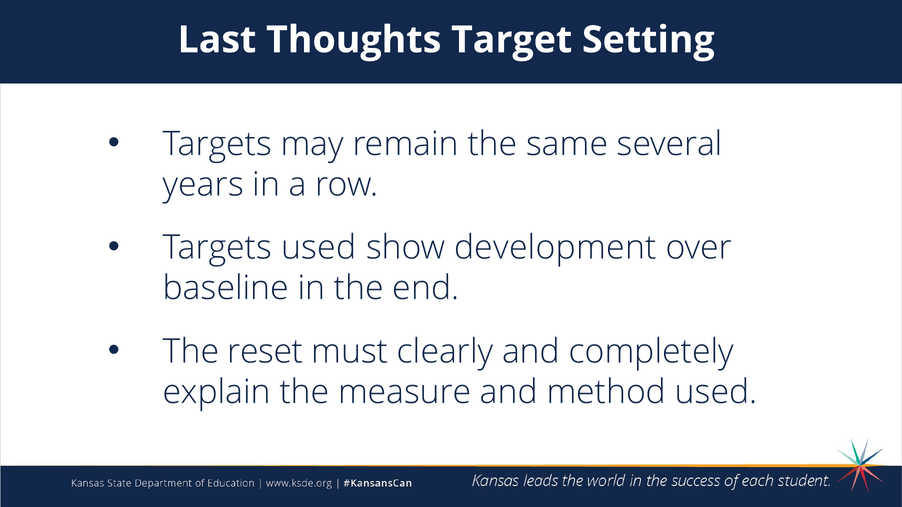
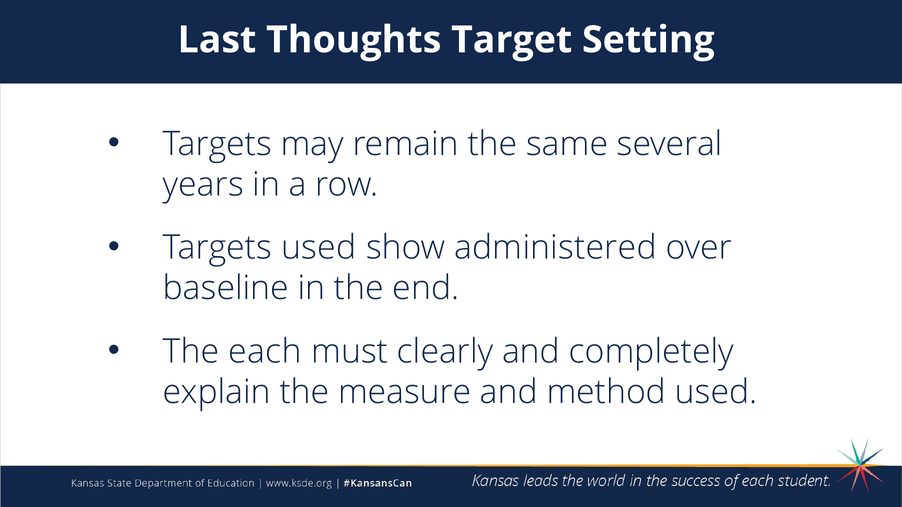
development: development -> administered
reset: reset -> each
